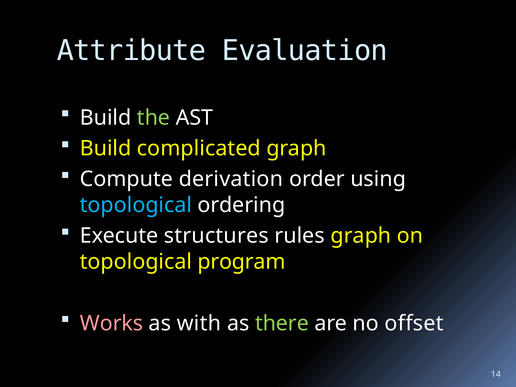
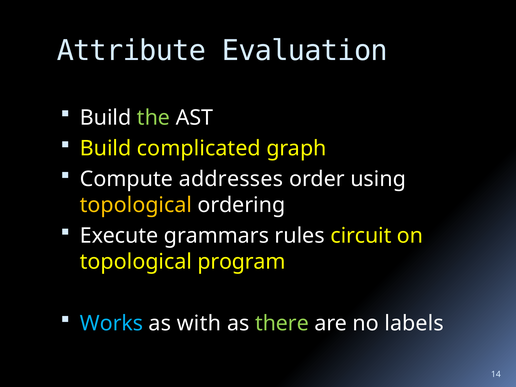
derivation: derivation -> addresses
topological at (136, 205) colour: light blue -> yellow
structures: structures -> grammars
rules graph: graph -> circuit
Works colour: pink -> light blue
offset: offset -> labels
